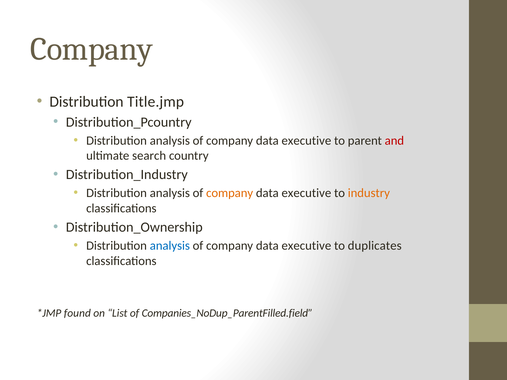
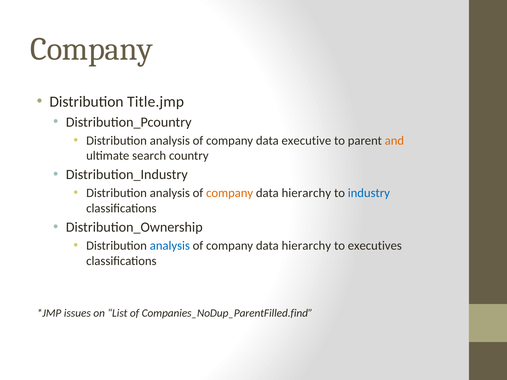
and colour: red -> orange
executive at (306, 193): executive -> hierarchy
industry colour: orange -> blue
executive at (306, 246): executive -> hierarchy
duplicates: duplicates -> executives
found: found -> issues
Companies_NoDup_ParentFilled.field: Companies_NoDup_ParentFilled.field -> Companies_NoDup_ParentFilled.find
